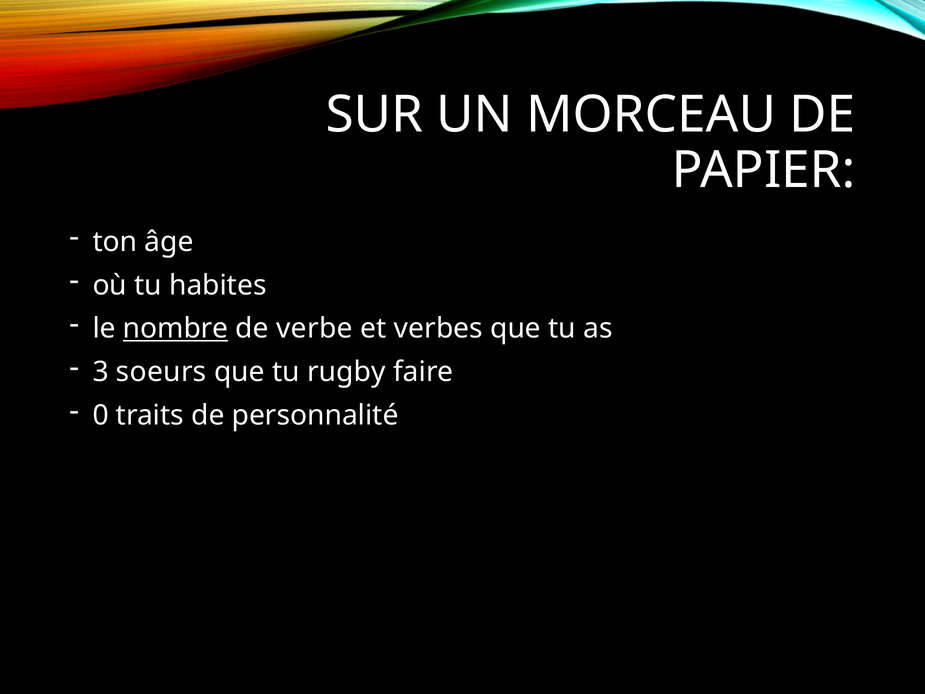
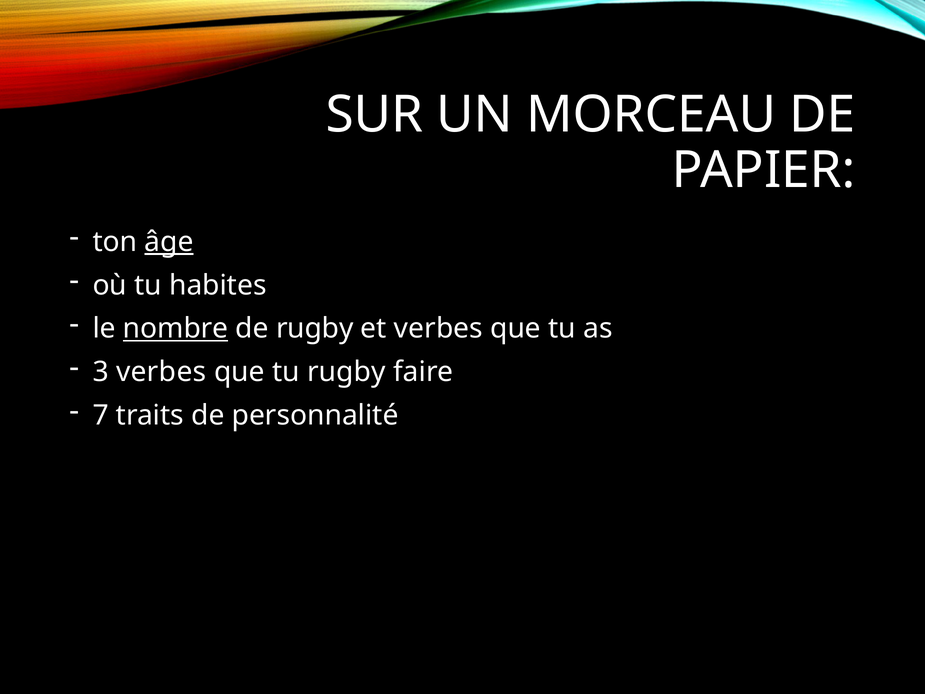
âge underline: none -> present
de verbe: verbe -> rugby
3 soeurs: soeurs -> verbes
0: 0 -> 7
